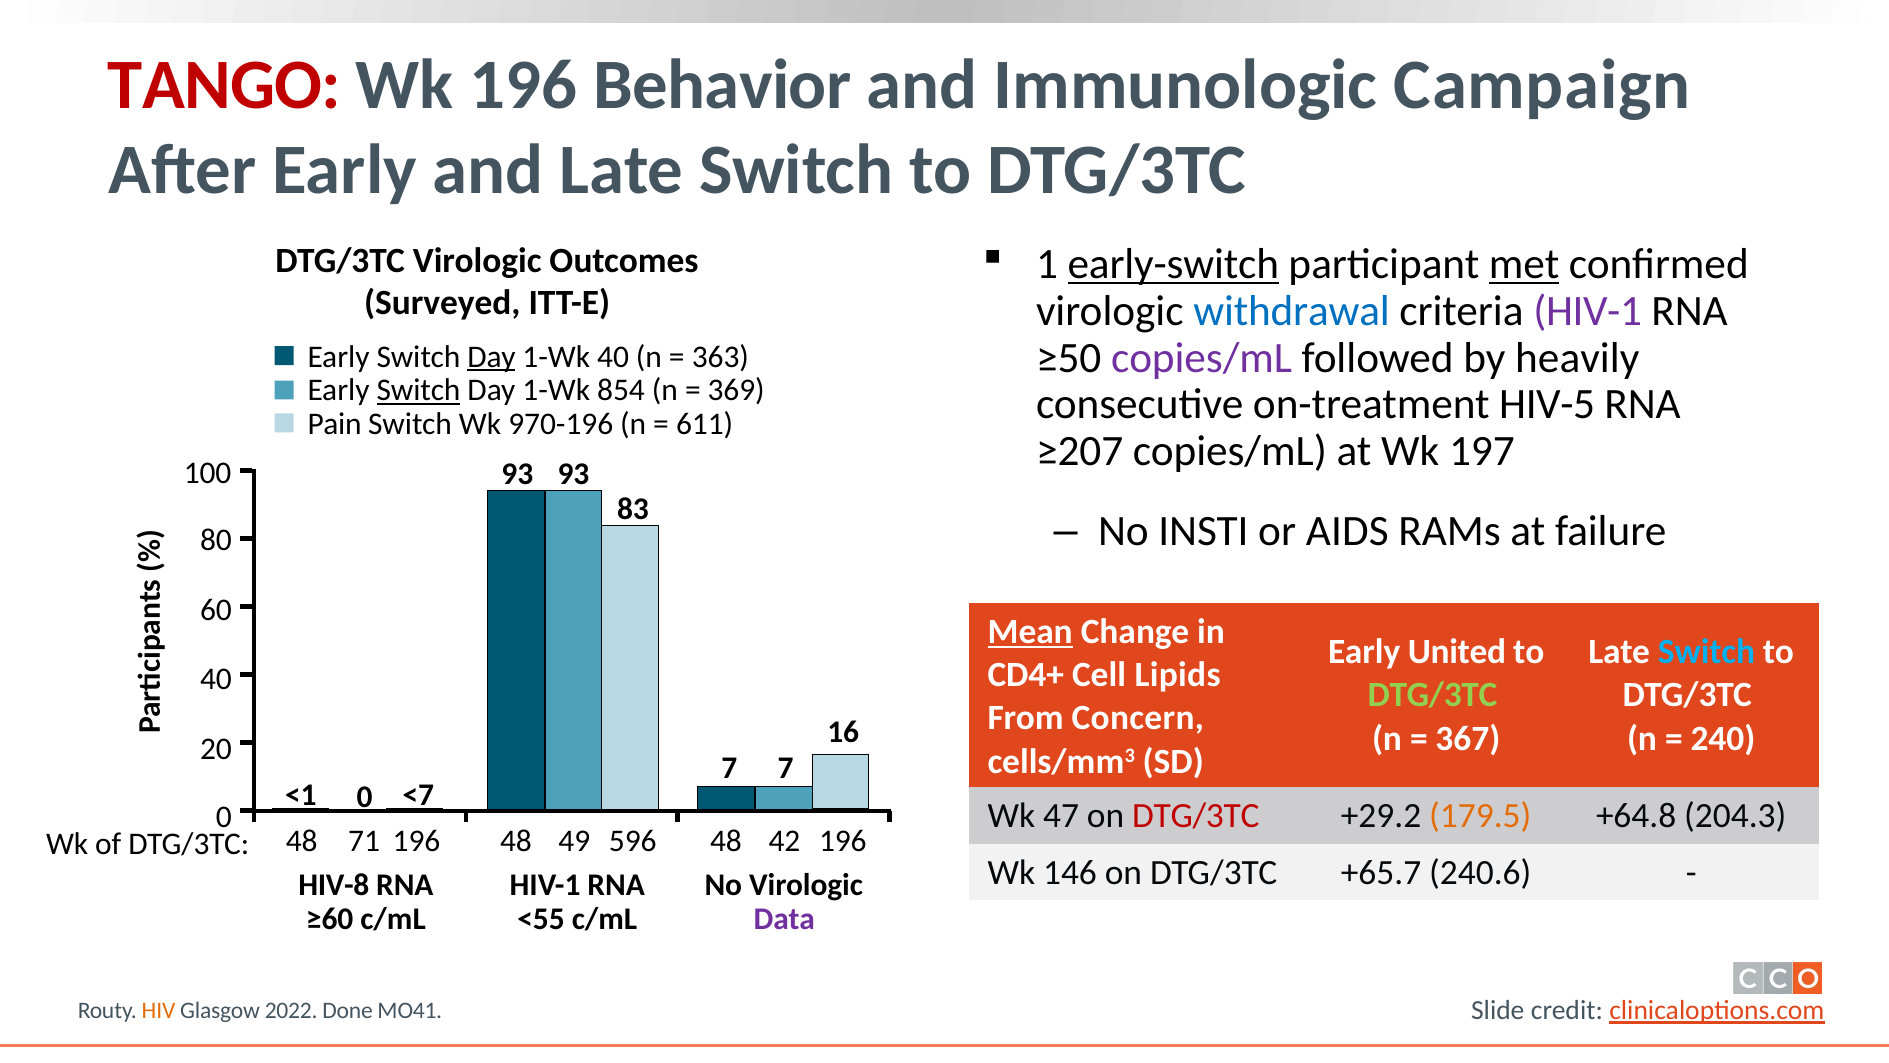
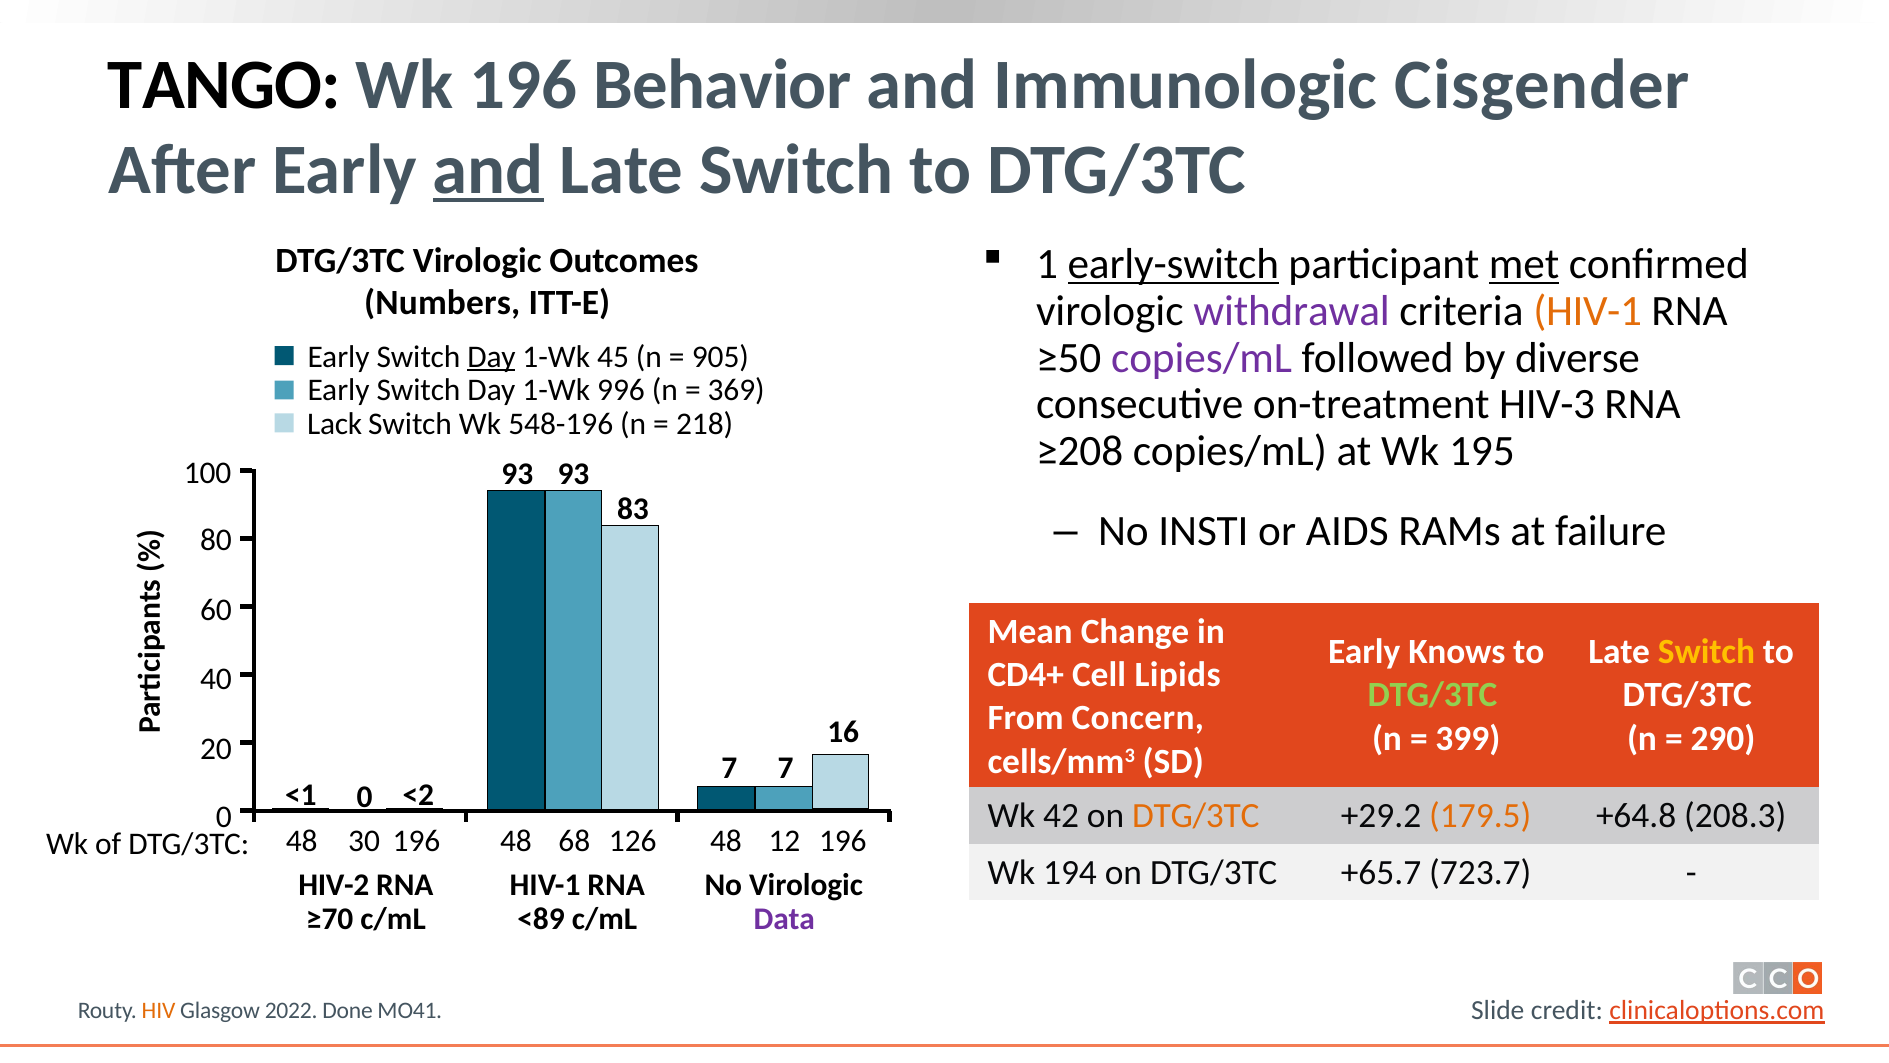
TANGO colour: red -> black
Campaign: Campaign -> Cisgender
and at (488, 170) underline: none -> present
Surveyed: Surveyed -> Numbers
withdrawal colour: blue -> purple
HIV-1 at (1588, 311) colour: purple -> orange
heavily: heavily -> diverse
1-Wk 40: 40 -> 45
363: 363 -> 905
Switch at (419, 390) underline: present -> none
854: 854 -> 996
HIV-5: HIV-5 -> HIV-3
Pain: Pain -> Lack
970-196: 970-196 -> 548-196
611: 611 -> 218
≥207: ≥207 -> ≥208
197: 197 -> 195
Mean underline: present -> none
United: United -> Knows
Switch at (1707, 652) colour: light blue -> yellow
367: 367 -> 399
240: 240 -> 290
<7: <7 -> <2
47: 47 -> 42
DTG/3TC at (1196, 816) colour: red -> orange
204.3: 204.3 -> 208.3
71: 71 -> 30
49: 49 -> 68
42: 42 -> 12
596: 596 -> 126
146: 146 -> 194
240.6: 240.6 -> 723.7
HIV-8: HIV-8 -> HIV-2
≥60: ≥60 -> ≥70
<55: <55 -> <89
